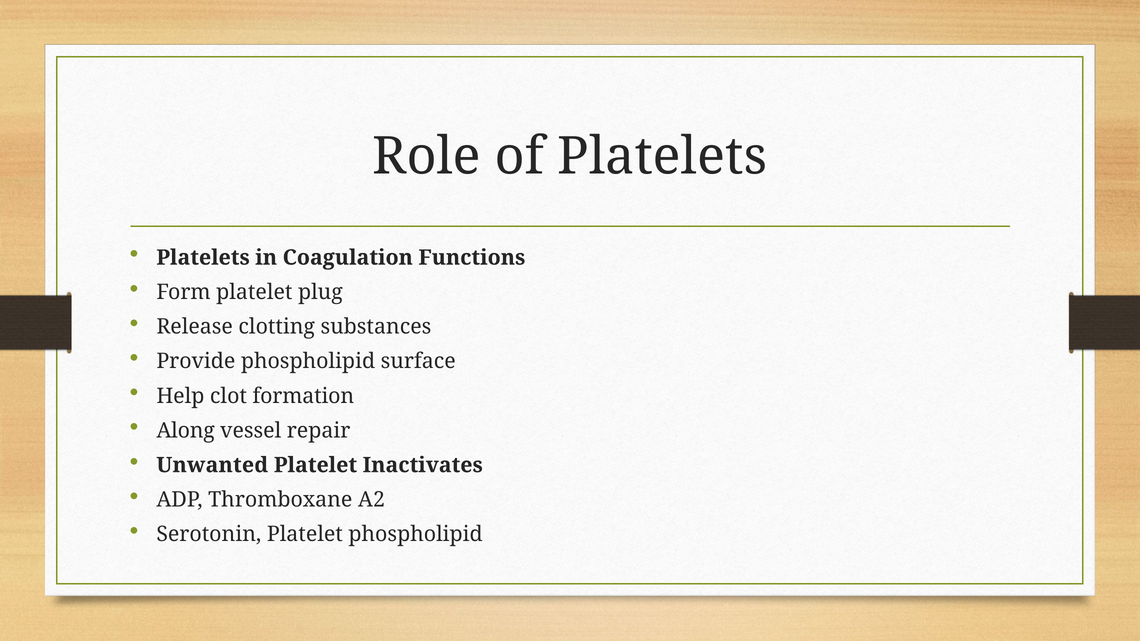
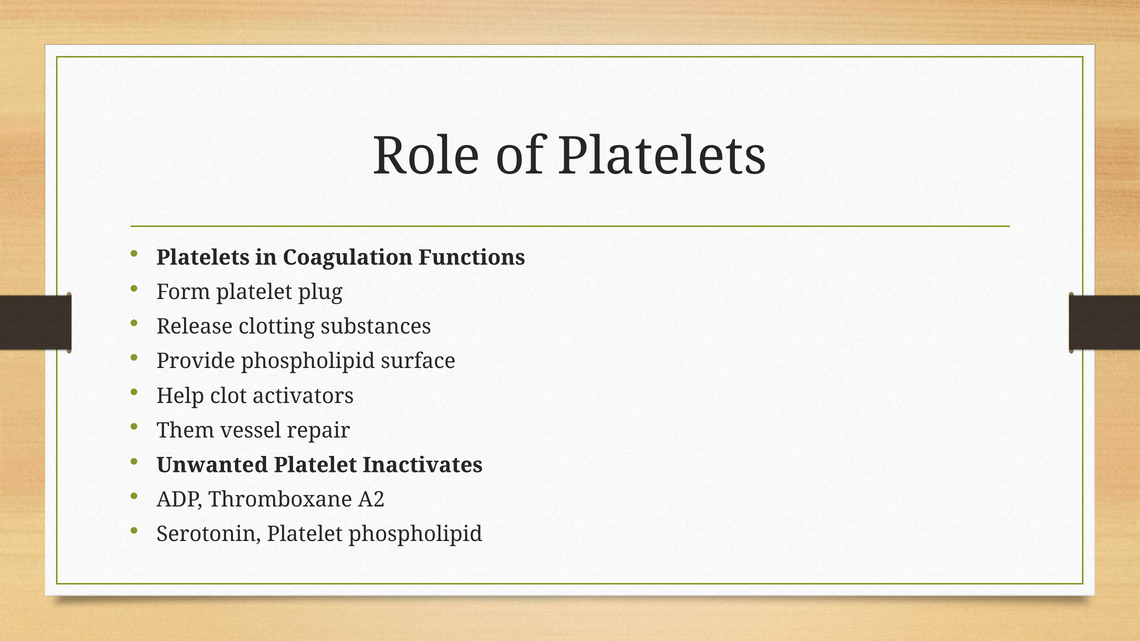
formation: formation -> activators
Along: Along -> Them
